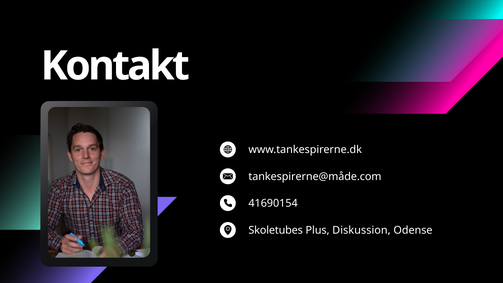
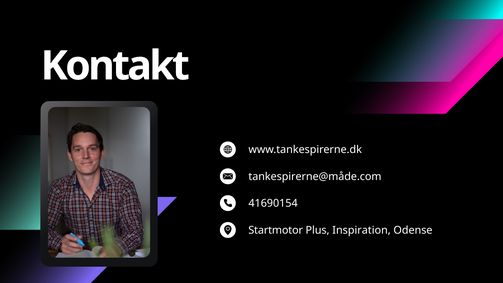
Skoletubes: Skoletubes -> Startmotor
Diskussion: Diskussion -> Inspiration
